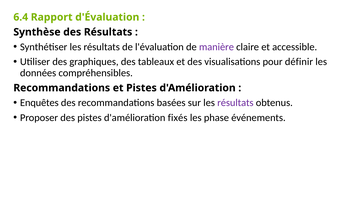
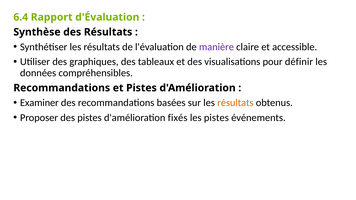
Enquêtes: Enquêtes -> Examiner
résultats at (235, 103) colour: purple -> orange
les phase: phase -> pistes
